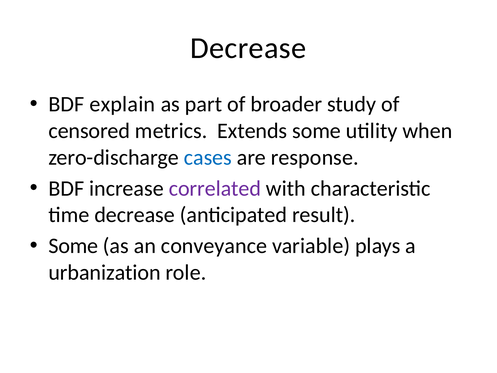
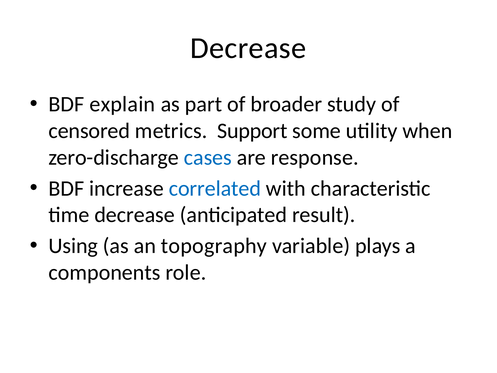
Extends: Extends -> Support
correlated colour: purple -> blue
Some at (73, 246): Some -> Using
conveyance: conveyance -> topography
urbanization: urbanization -> components
